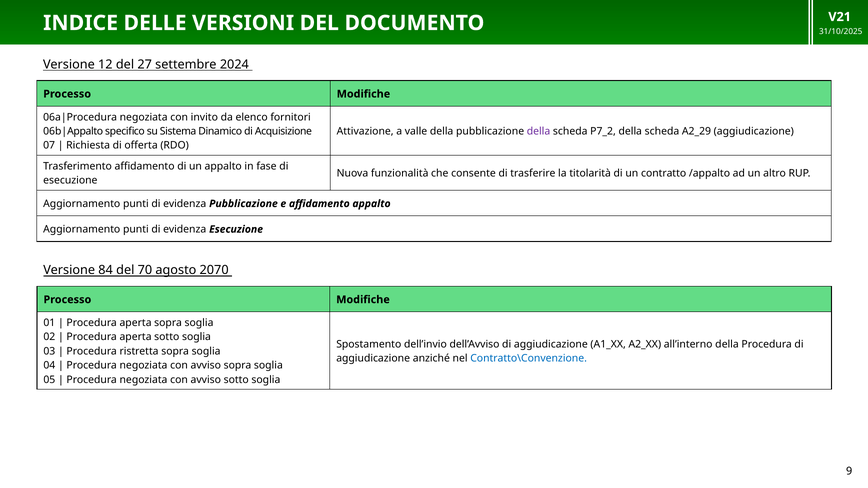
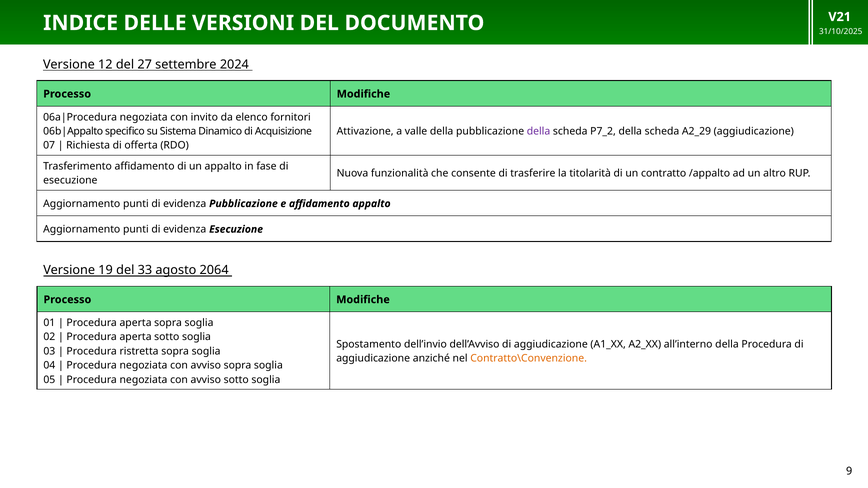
84: 84 -> 19
70: 70 -> 33
2070: 2070 -> 2064
Contratto\Convenzione colour: blue -> orange
